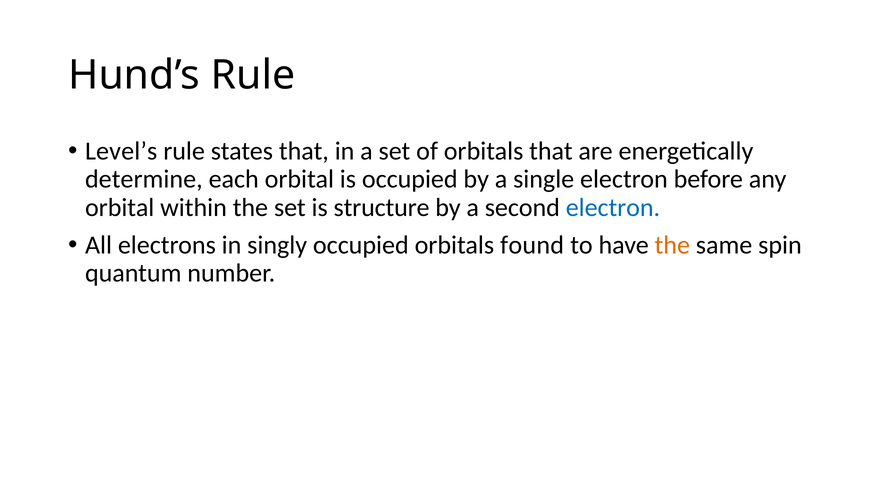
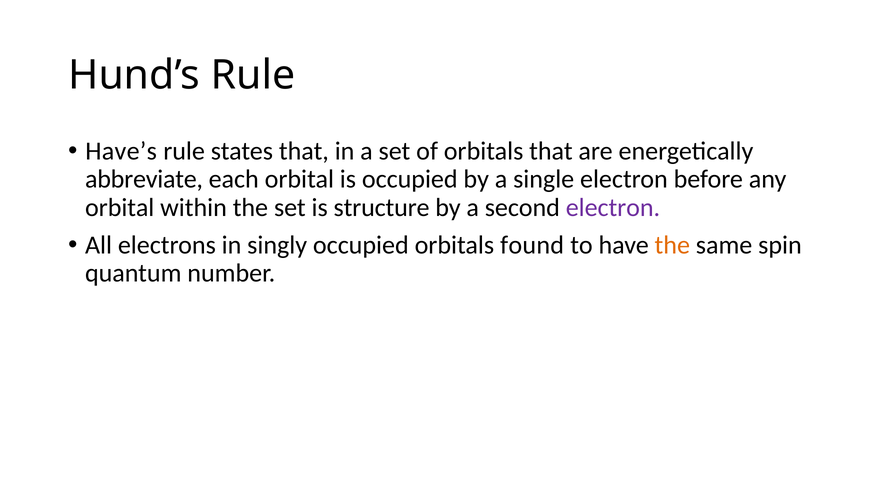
Level’s: Level’s -> Have’s
determine: determine -> abbreviate
electron at (613, 208) colour: blue -> purple
